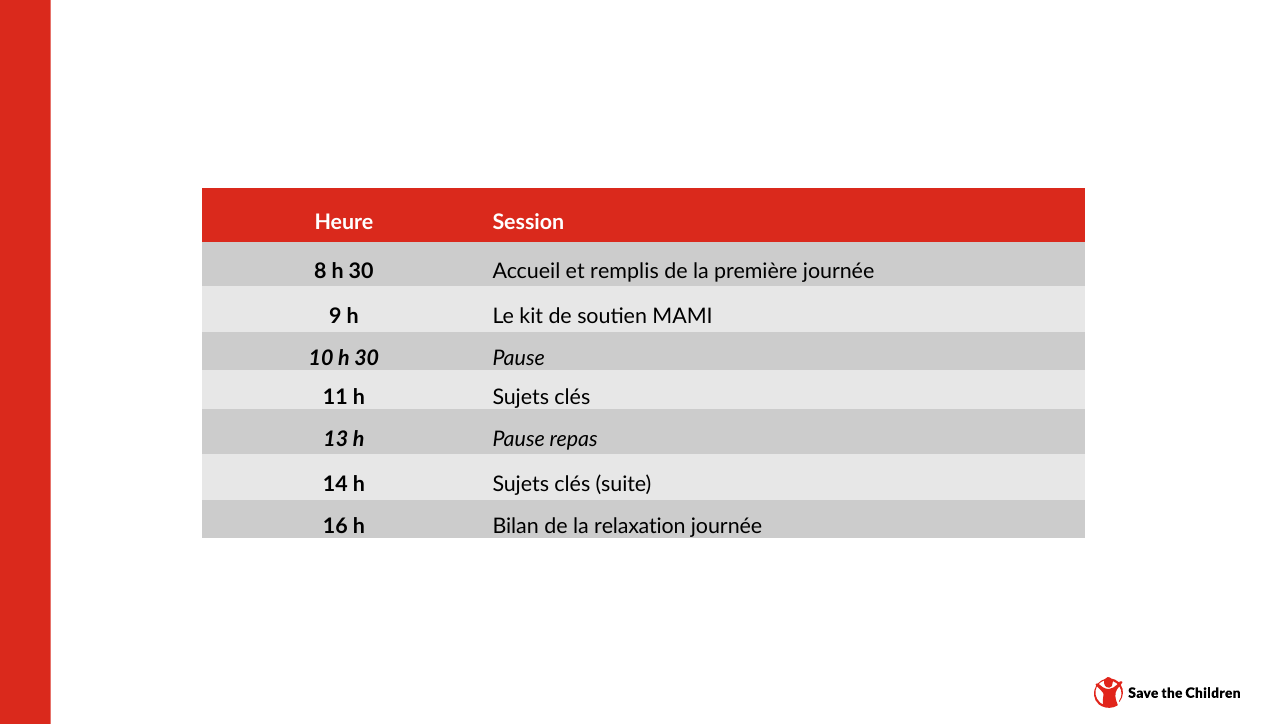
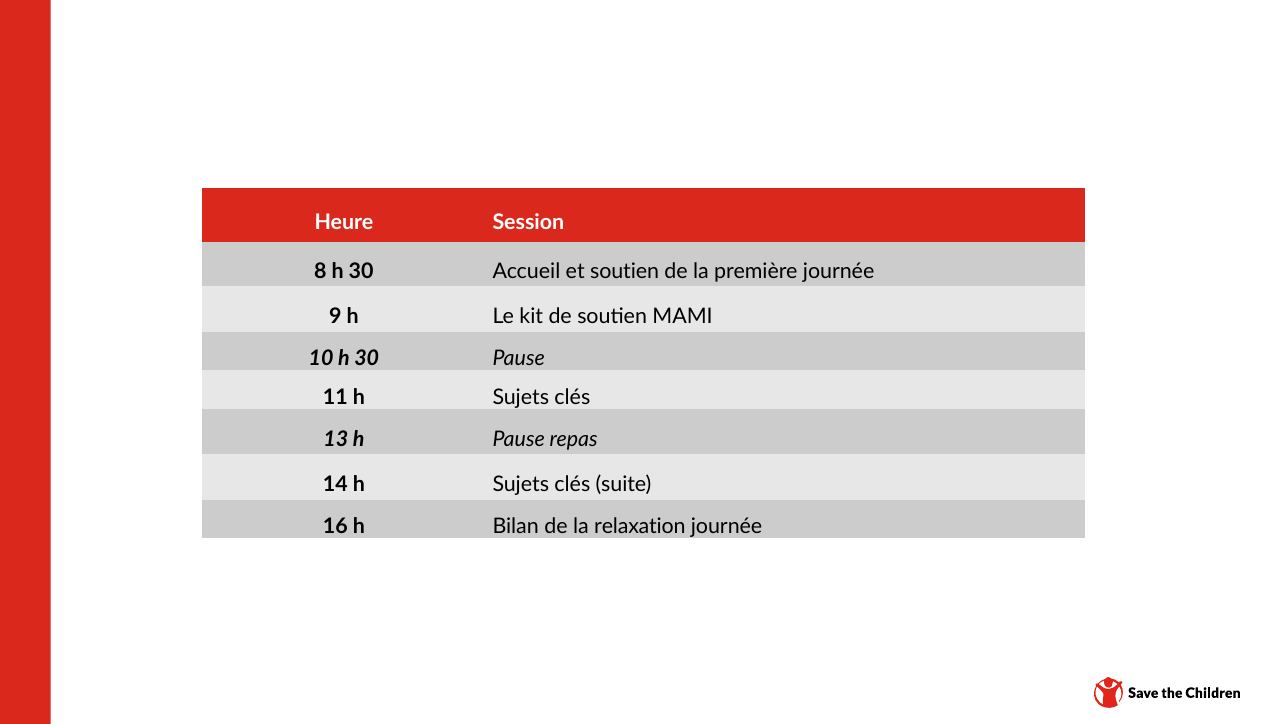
et remplis: remplis -> soutien
